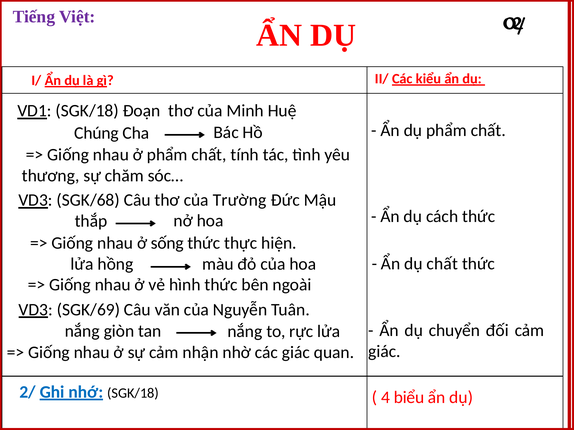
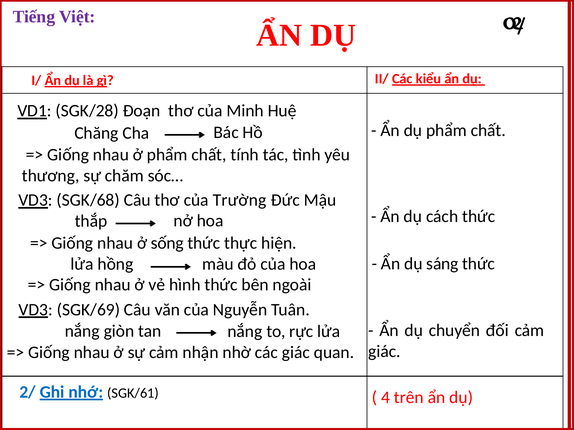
VD1 SGK/18: SGK/18 -> SGK/28
Chúng: Chúng -> Chăng
dụ chất: chất -> sáng
nhớ SGK/18: SGK/18 -> SGK/61
biểu: biểu -> trên
